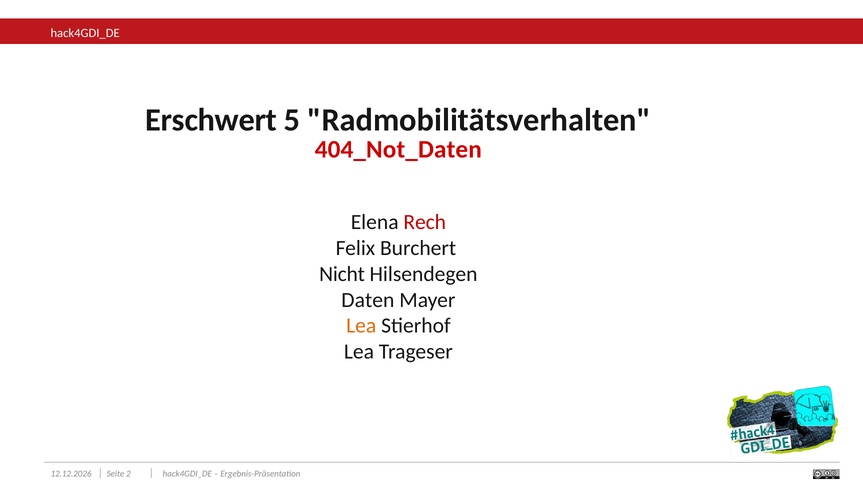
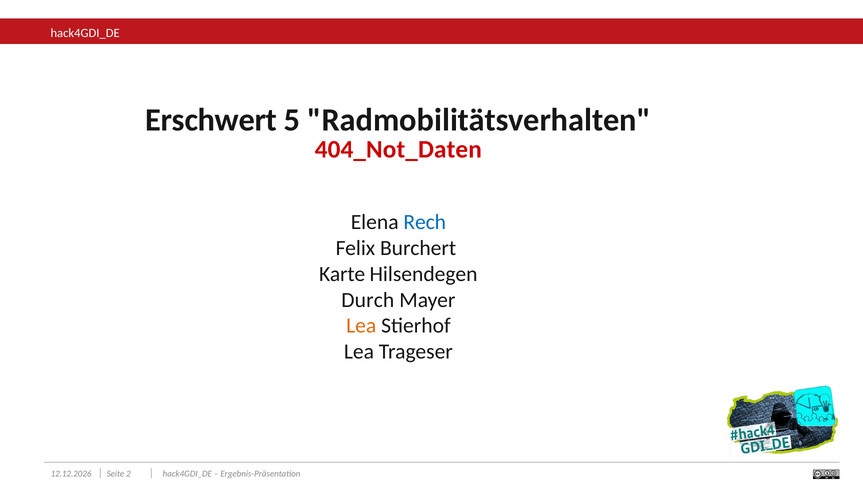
Rech colour: red -> blue
Nicht: Nicht -> Karte
Daten: Daten -> Durch
